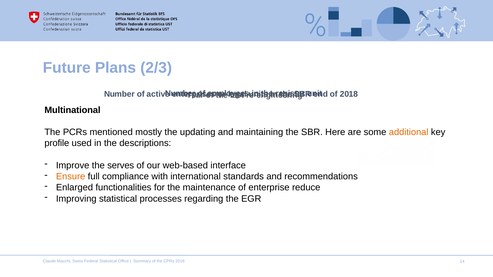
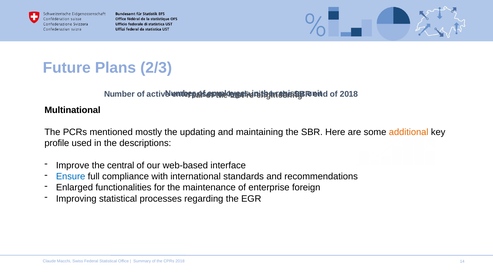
serves: serves -> central
Ensure colour: orange -> blue
reduce: reduce -> foreign
